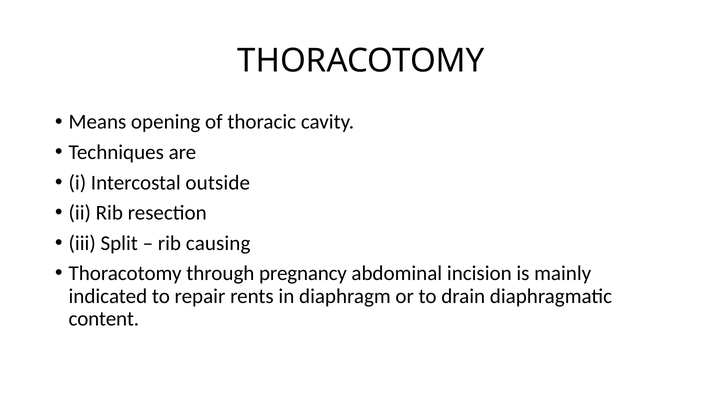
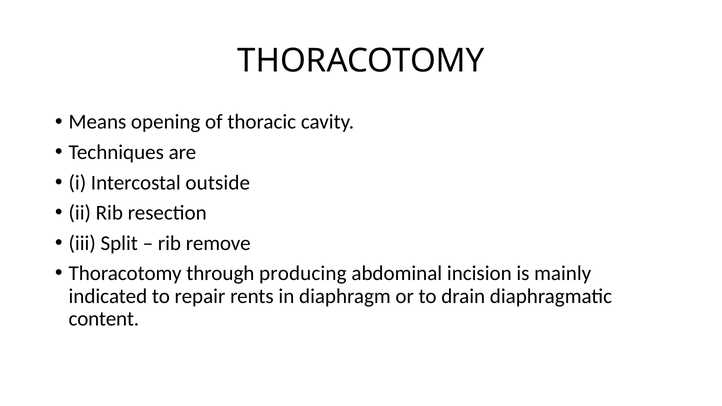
causing: causing -> remove
pregnancy: pregnancy -> producing
